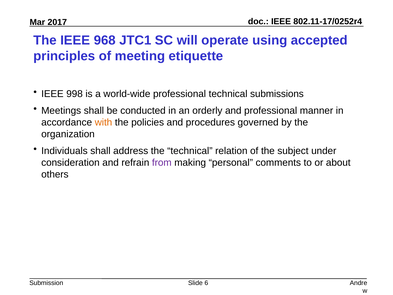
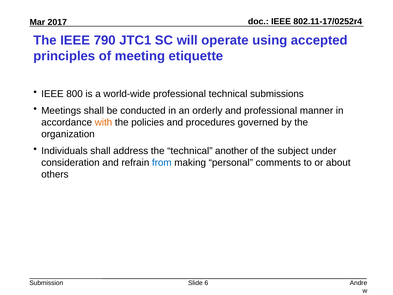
968: 968 -> 790
998: 998 -> 800
relation: relation -> another
from colour: purple -> blue
